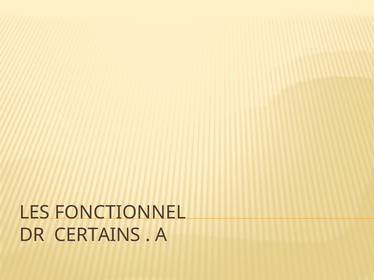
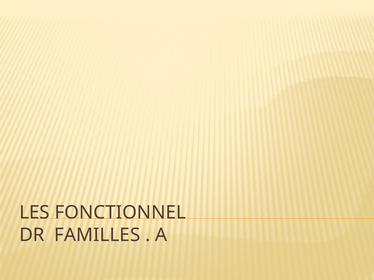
CERTAINS: CERTAINS -> FAMILLES
